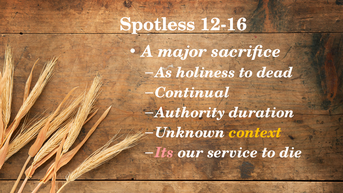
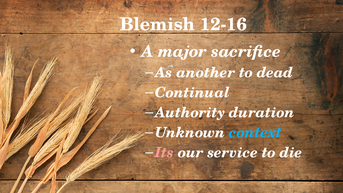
Spotless: Spotless -> Blemish
holiness: holiness -> another
context colour: yellow -> light blue
